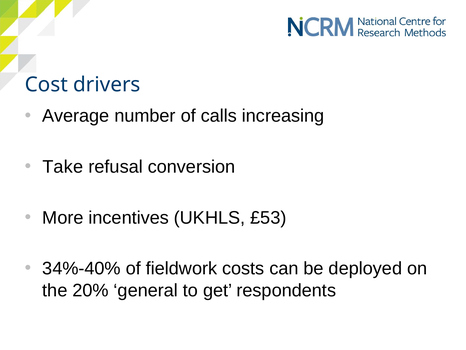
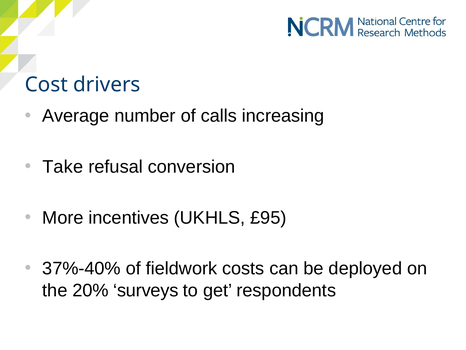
£53: £53 -> £95
34%-40%: 34%-40% -> 37%-40%
general: general -> surveys
